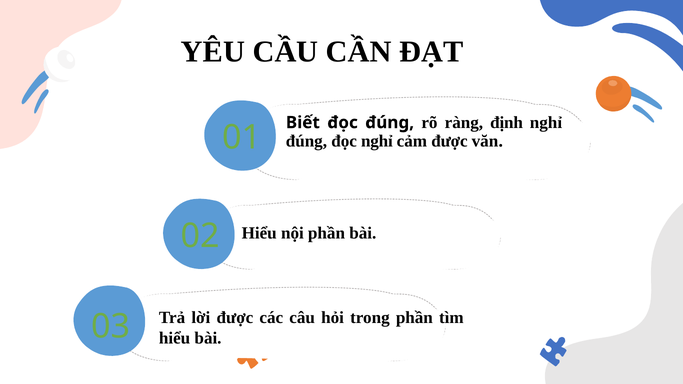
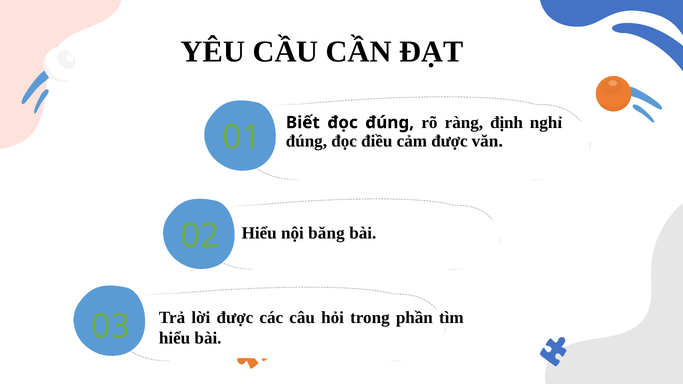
đọc nghỉ: nghỉ -> điều
nội phần: phần -> băng
